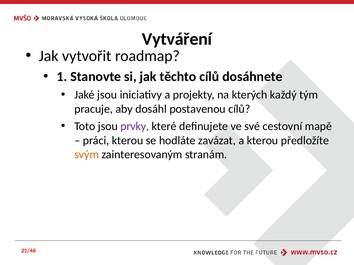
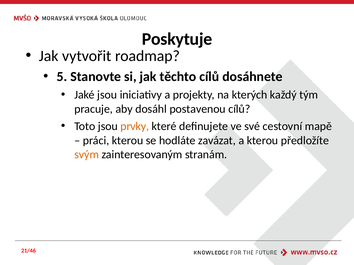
Vytváření: Vytváření -> Poskytuje
1: 1 -> 5
prvky colour: purple -> orange
